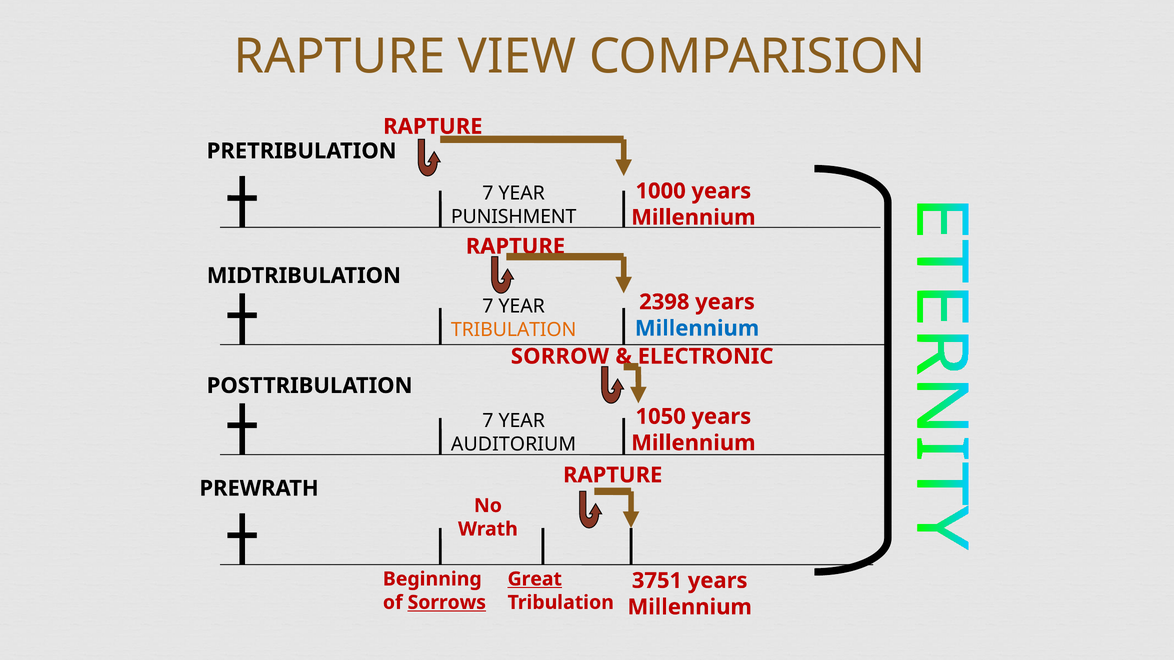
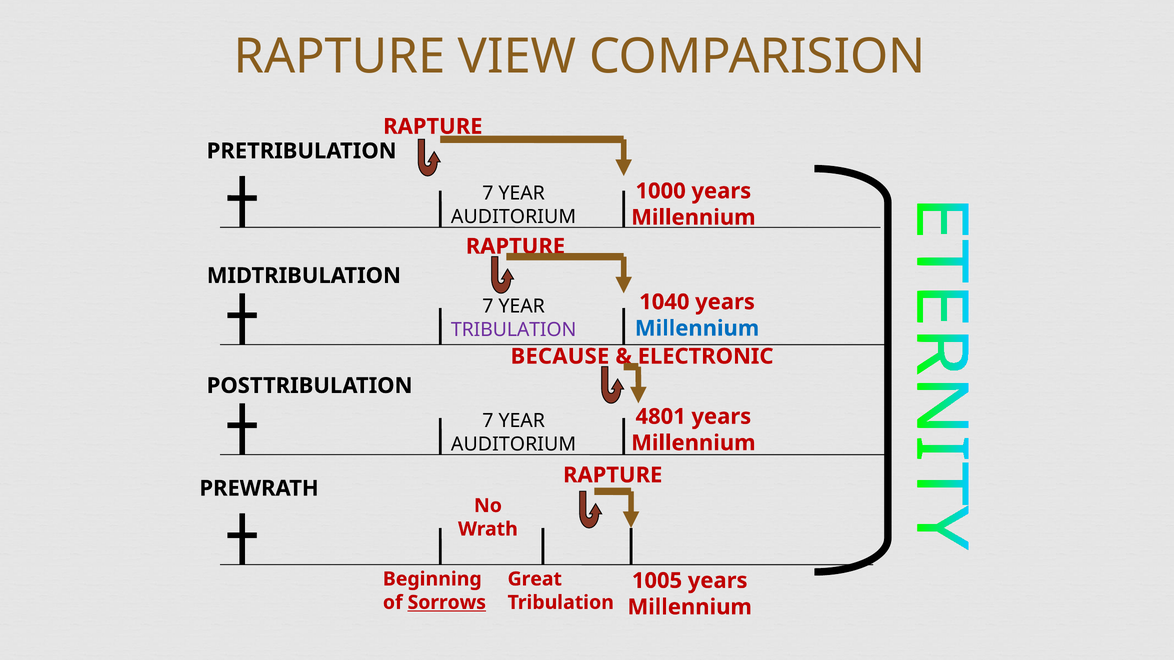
PUNISHMENT at (514, 217): PUNISHMENT -> AUDITORIUM
2398: 2398 -> 1040
TRIBULATION at (514, 330) colour: orange -> purple
SORROW: SORROW -> BECAUSE
1050: 1050 -> 4801
Great underline: present -> none
3751: 3751 -> 1005
